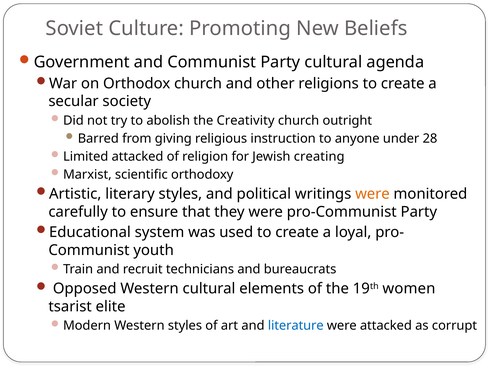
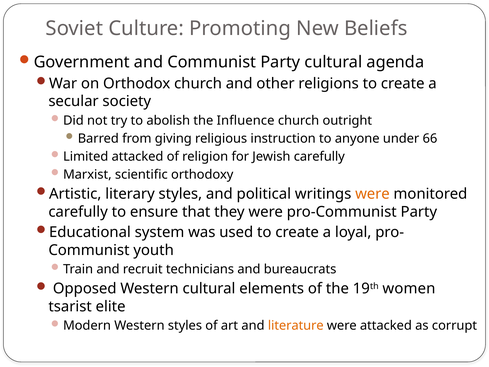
Creativity: Creativity -> Influence
28: 28 -> 66
Jewish creating: creating -> carefully
literature colour: blue -> orange
